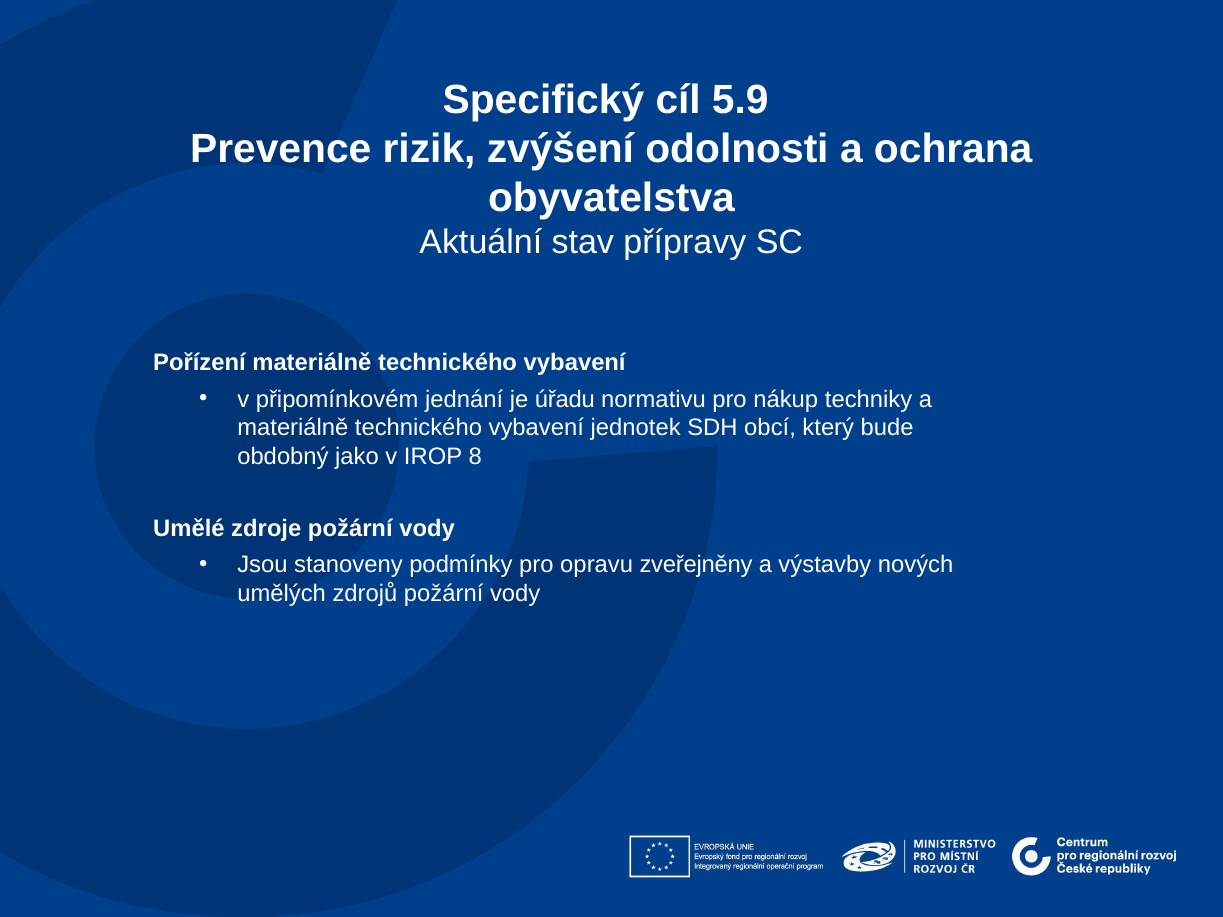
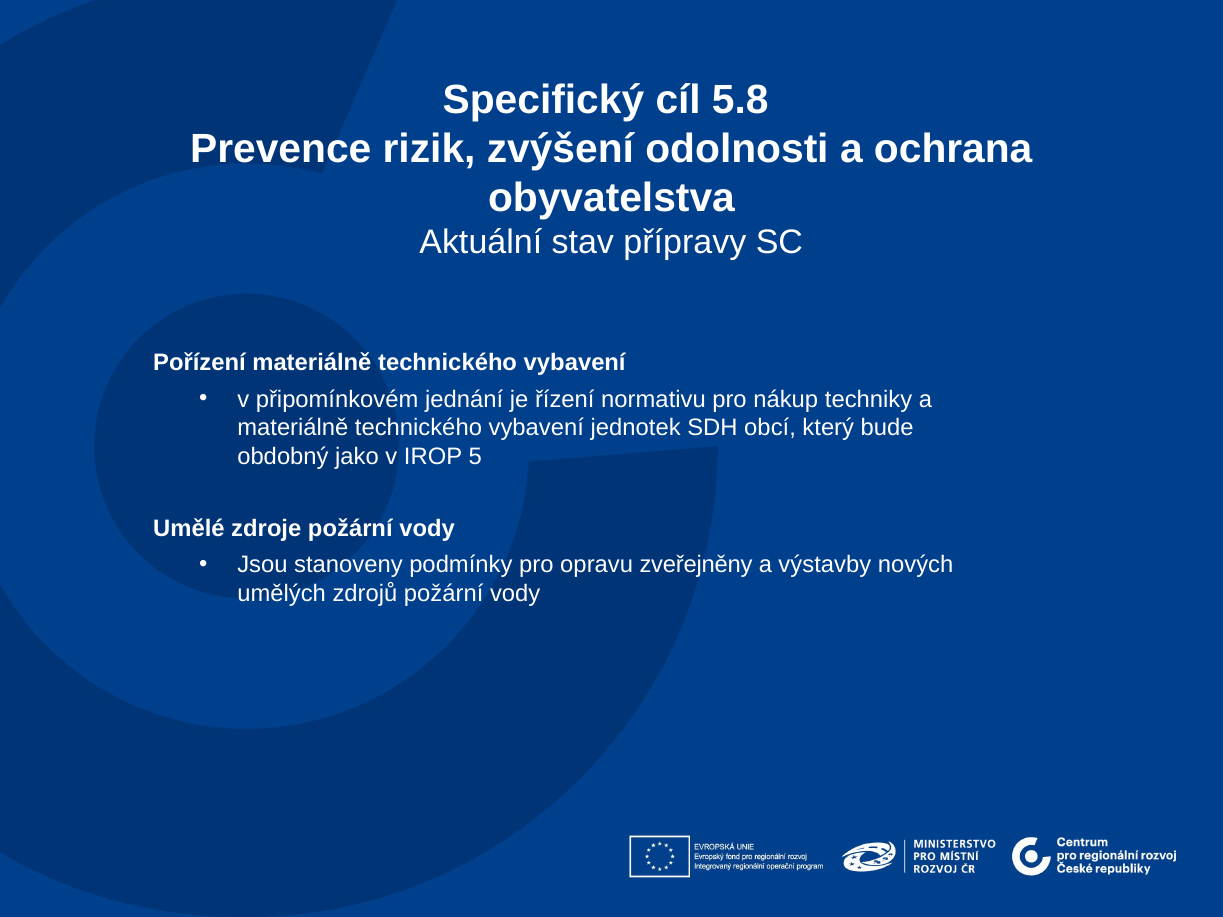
5.9: 5.9 -> 5.8
úřadu: úřadu -> řízení
8: 8 -> 5
